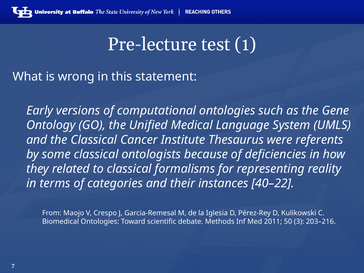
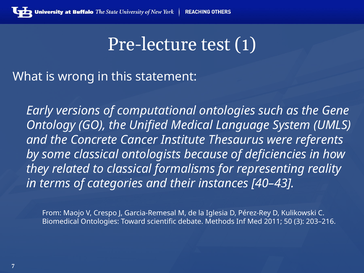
the Classical: Classical -> Concrete
40–22: 40–22 -> 40–43
